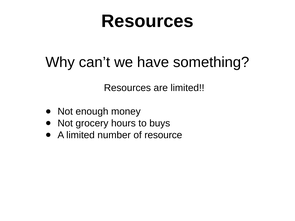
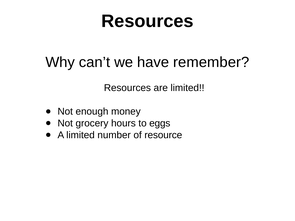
something: something -> remember
buys: buys -> eggs
